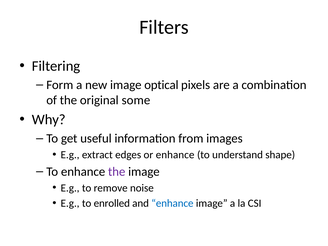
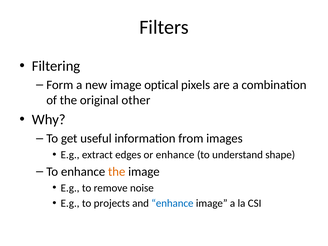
some: some -> other
the at (117, 172) colour: purple -> orange
enrolled: enrolled -> projects
